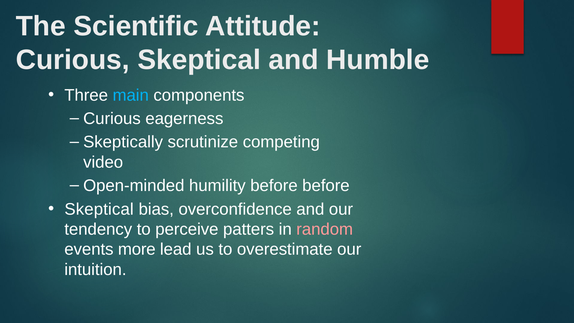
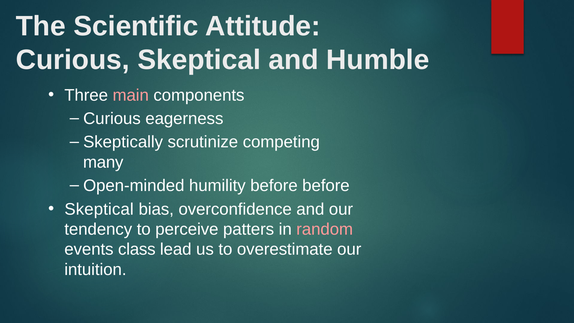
main colour: light blue -> pink
video: video -> many
more: more -> class
